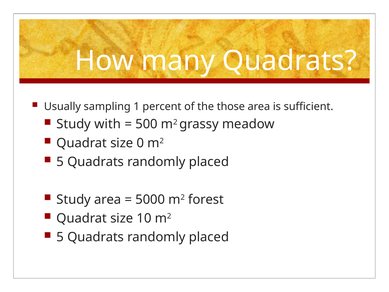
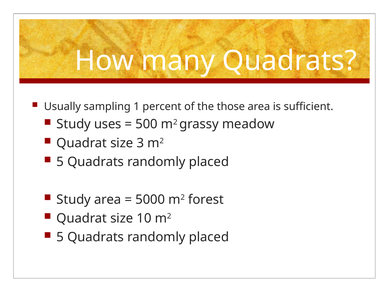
with: with -> uses
0: 0 -> 3
